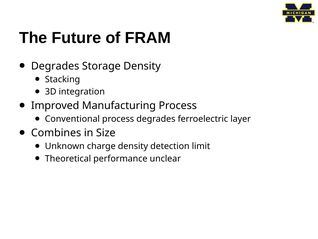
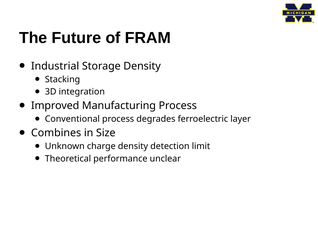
Degrades at (55, 66): Degrades -> Industrial
